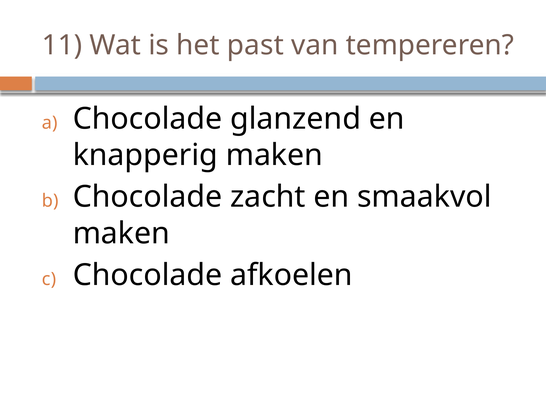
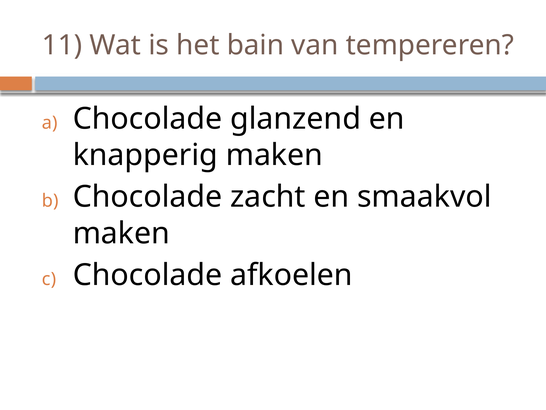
past: past -> bain
